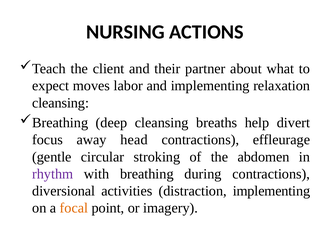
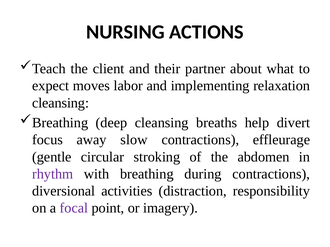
head: head -> slow
distraction implementing: implementing -> responsibility
focal colour: orange -> purple
